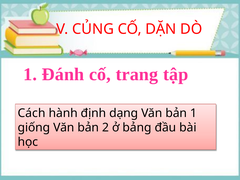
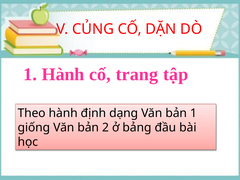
1 Đánh: Đánh -> Hành
Cách: Cách -> Theo
